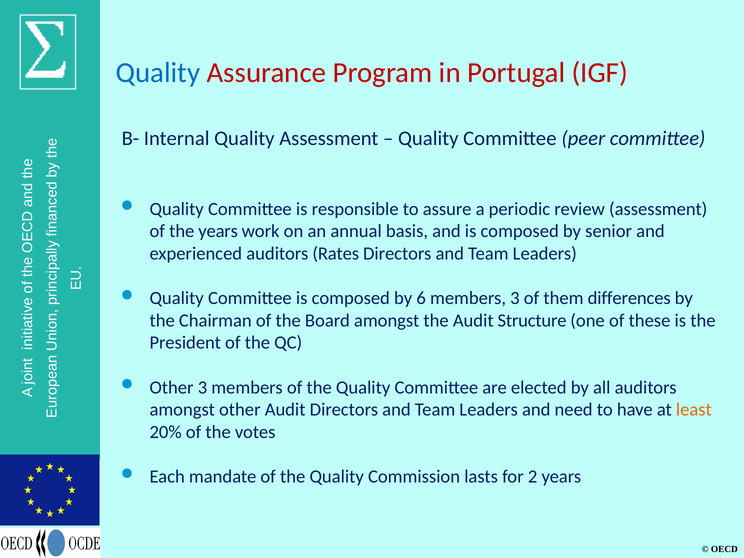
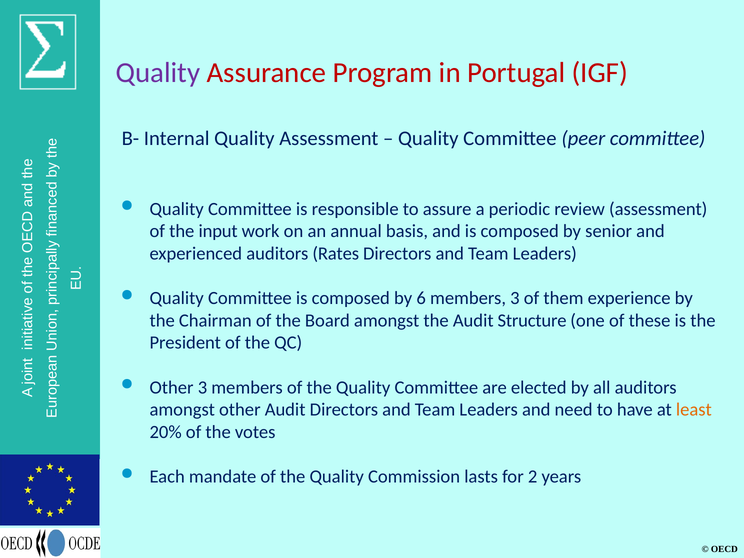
Quality at (158, 73) colour: blue -> purple
the years: years -> input
differences: differences -> experience
